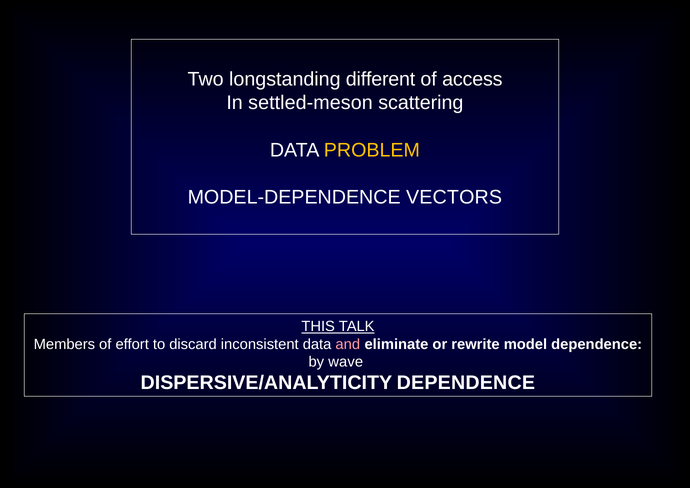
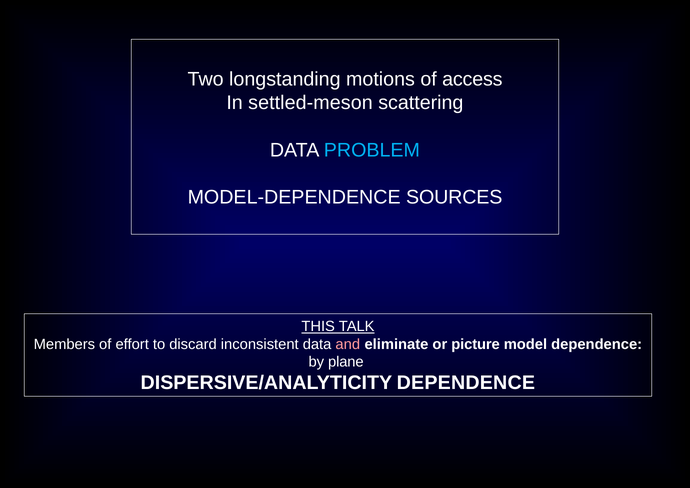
different: different -> motions
PROBLEM colour: yellow -> light blue
VECTORS: VECTORS -> SOURCES
rewrite: rewrite -> picture
wave: wave -> plane
